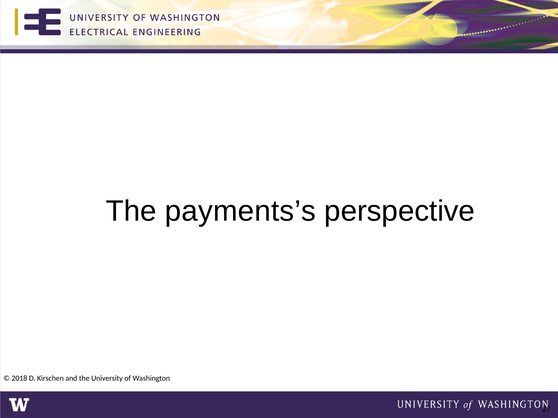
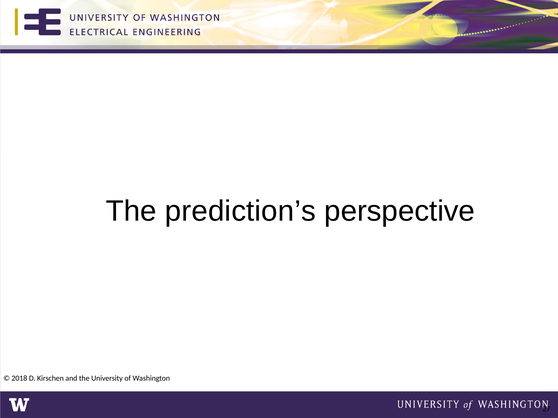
payments’s: payments’s -> prediction’s
